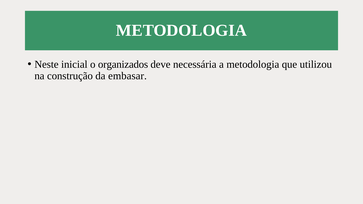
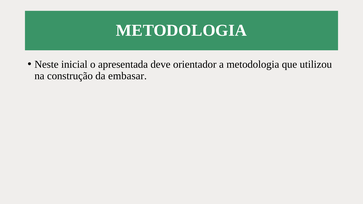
organizados: organizados -> apresentada
necessária: necessária -> orientador
